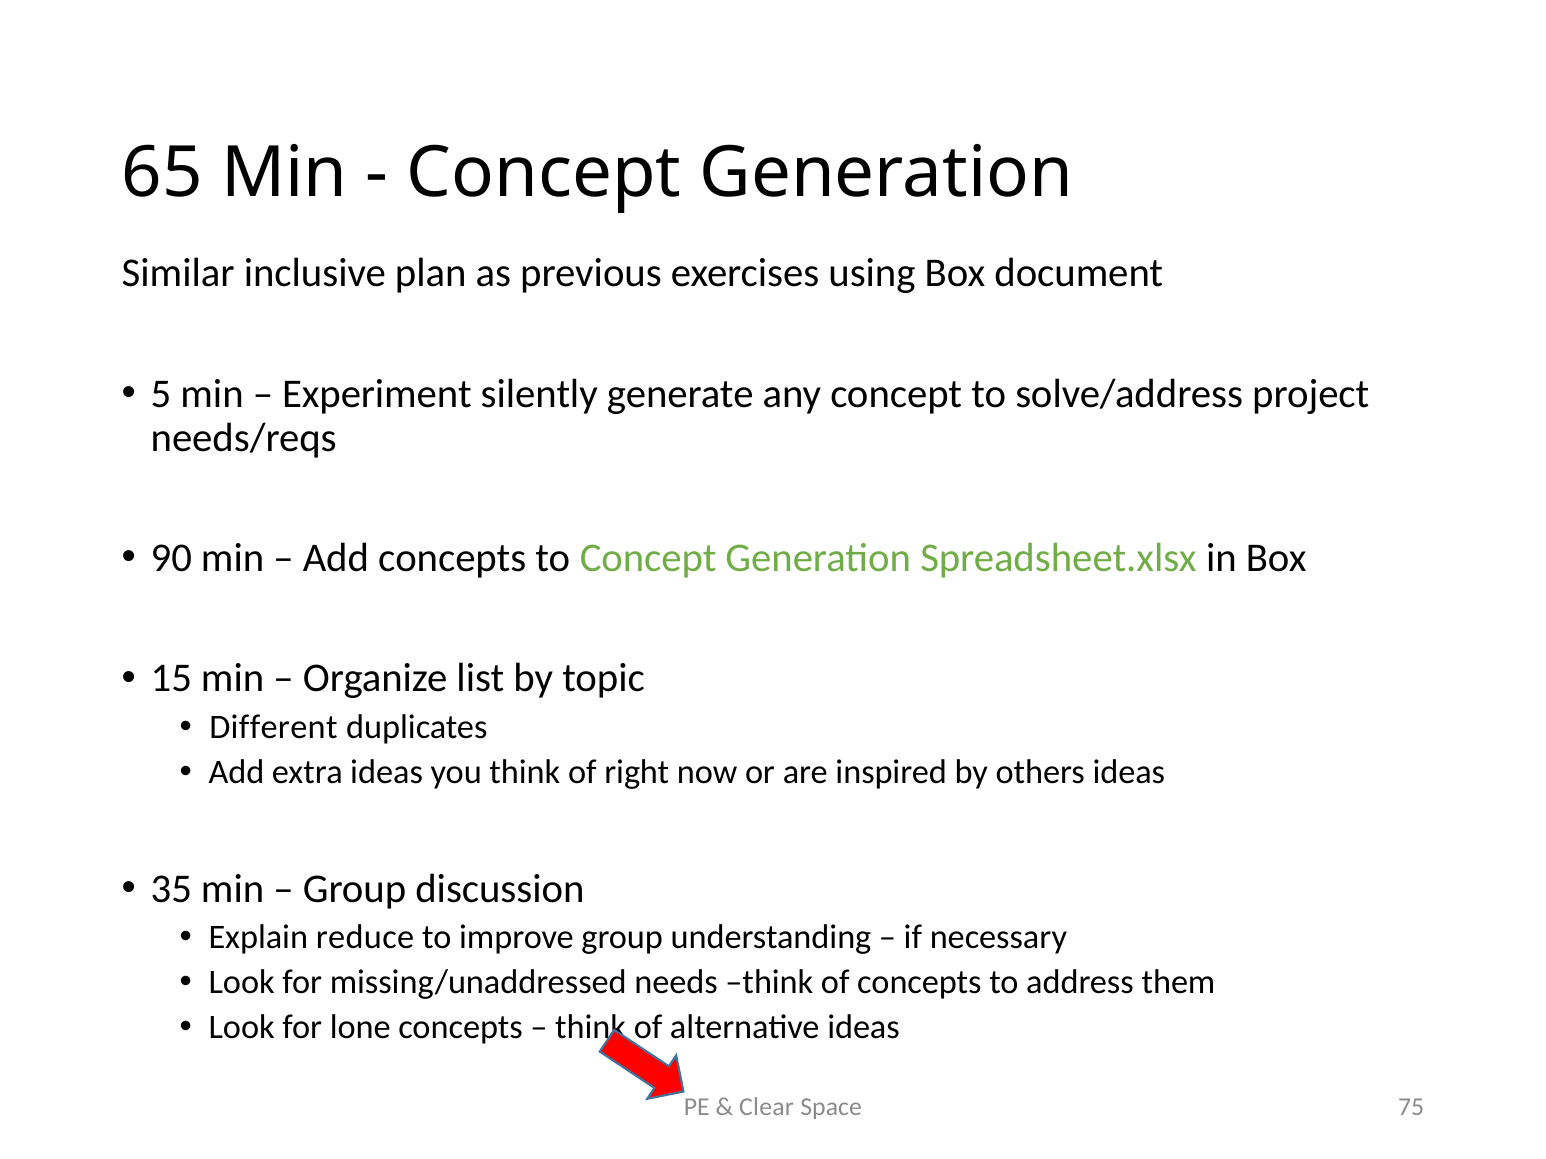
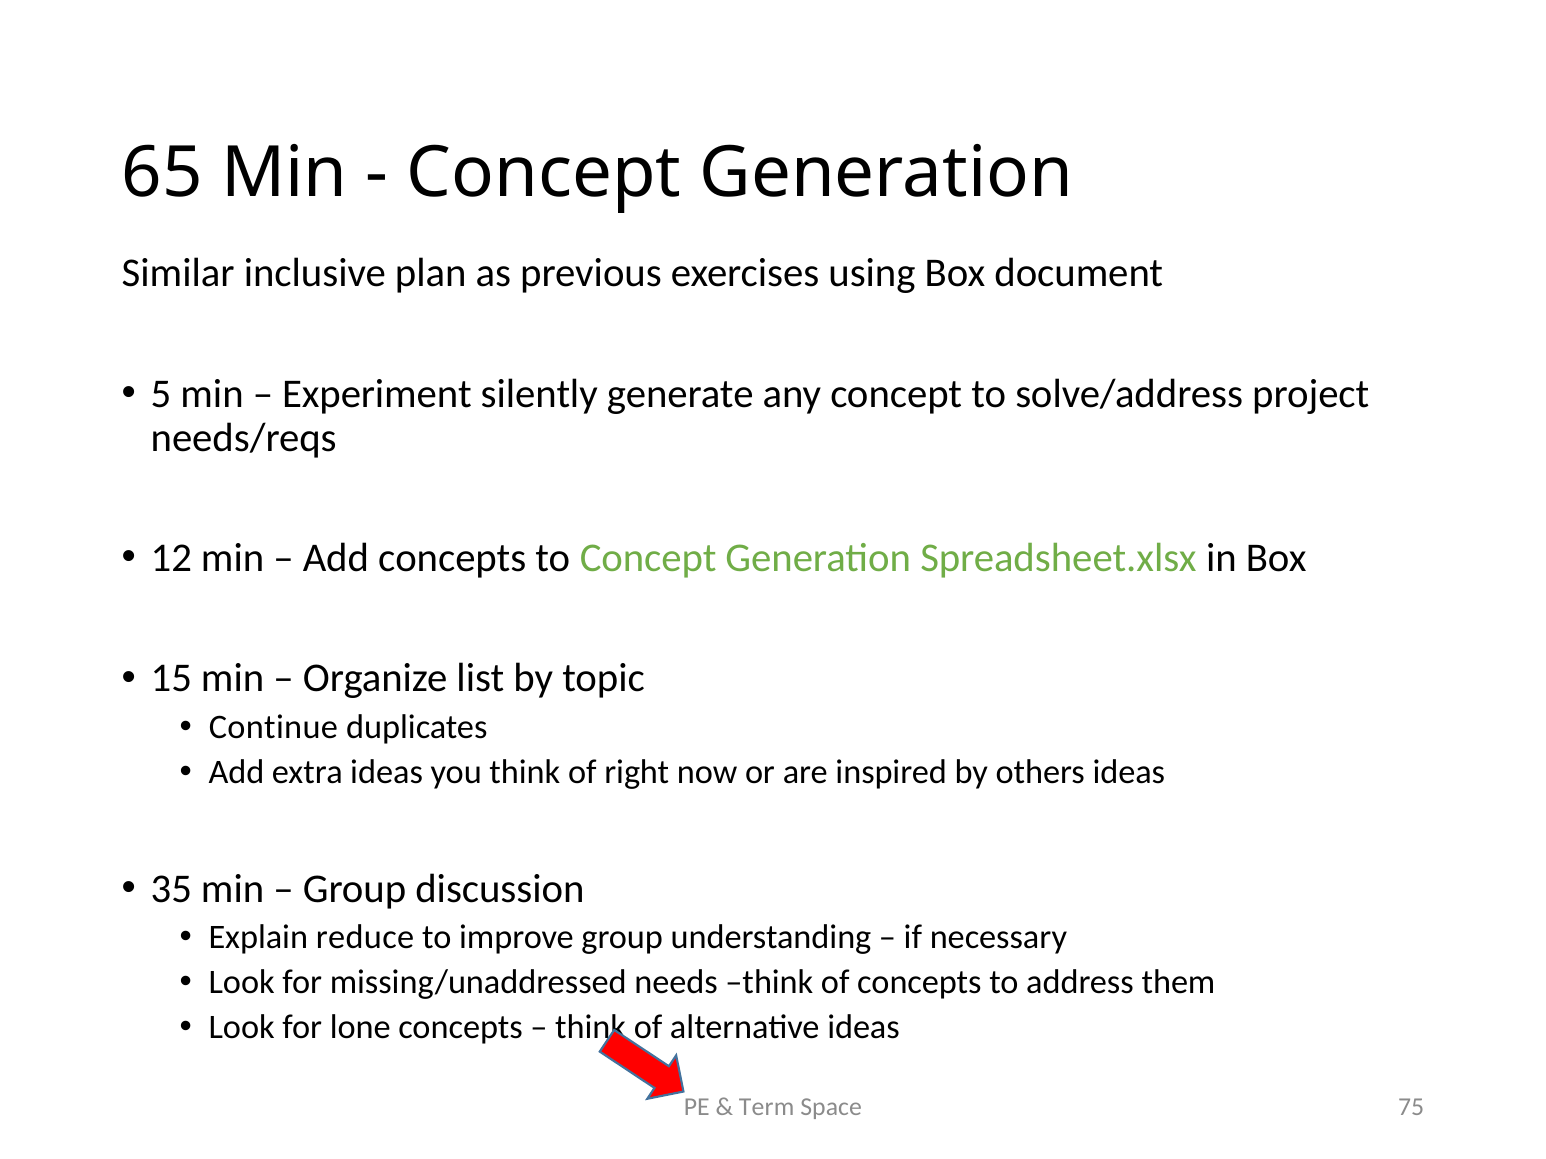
90: 90 -> 12
Different: Different -> Continue
Clear: Clear -> Term
